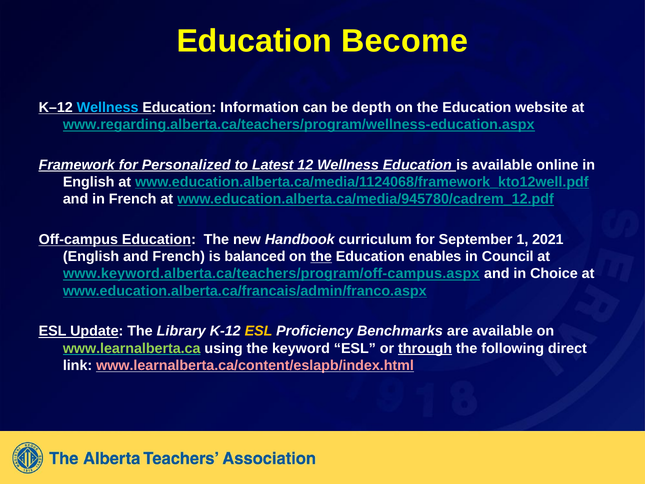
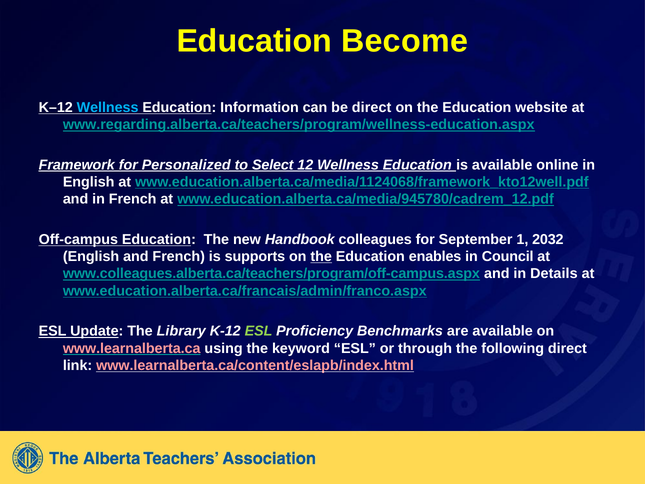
be depth: depth -> direct
Latest: Latest -> Select
curriculum: curriculum -> colleagues
2021: 2021 -> 2032
balanced: balanced -> supports
www.keyword.alberta.ca/teachers/program/off-campus.aspx: www.keyword.alberta.ca/teachers/program/off-campus.aspx -> www.colleagues.alberta.ca/teachers/program/off-campus.aspx
Choice: Choice -> Details
ESL at (259, 331) colour: yellow -> light green
www.learnalberta.ca colour: light green -> pink
through underline: present -> none
